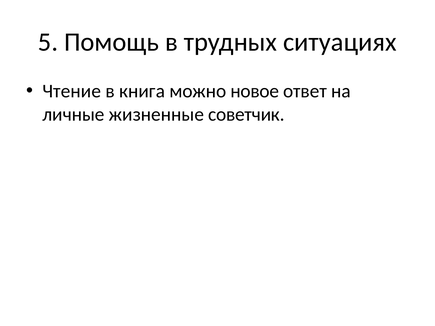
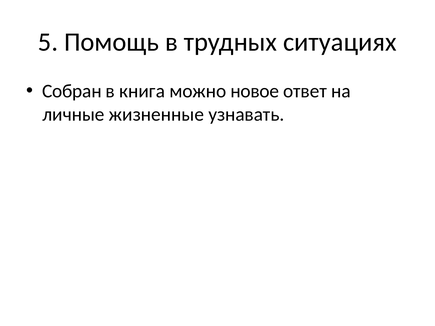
Чтение: Чтение -> Собран
советчик: советчик -> узнавать
